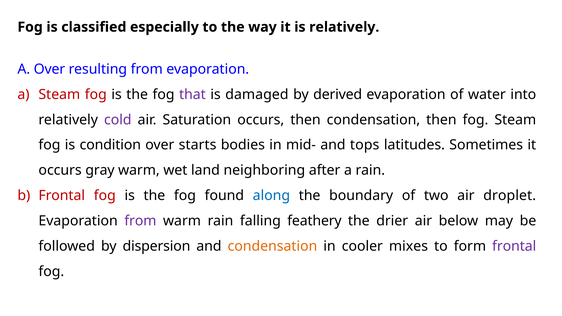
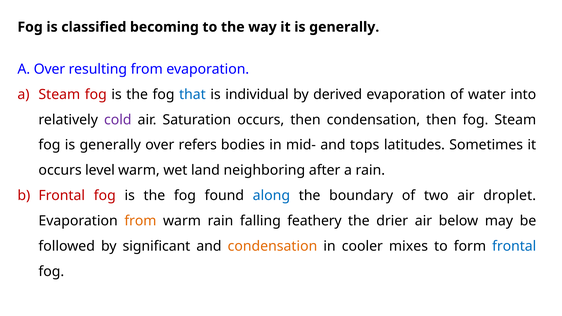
especially: especially -> becoming
it is relatively: relatively -> generally
that colour: purple -> blue
damaged: damaged -> individual
fog is condition: condition -> generally
starts: starts -> refers
gray: gray -> level
from at (140, 221) colour: purple -> orange
dispersion: dispersion -> significant
frontal at (514, 246) colour: purple -> blue
